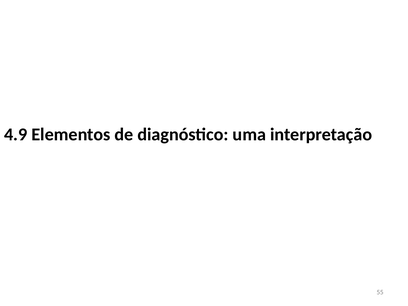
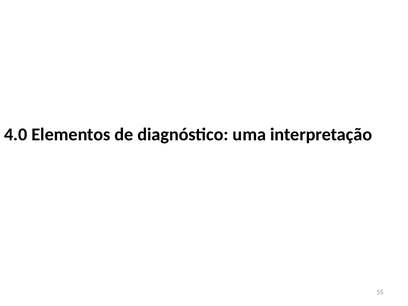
4.9: 4.9 -> 4.0
